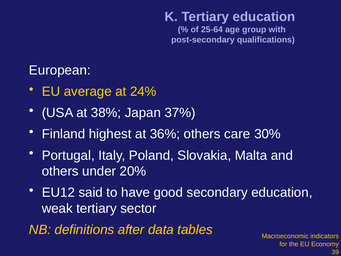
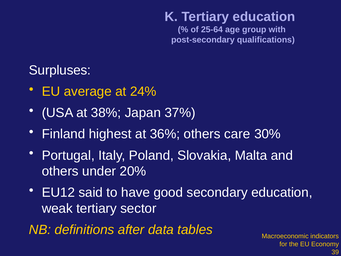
European: European -> Surpluses
